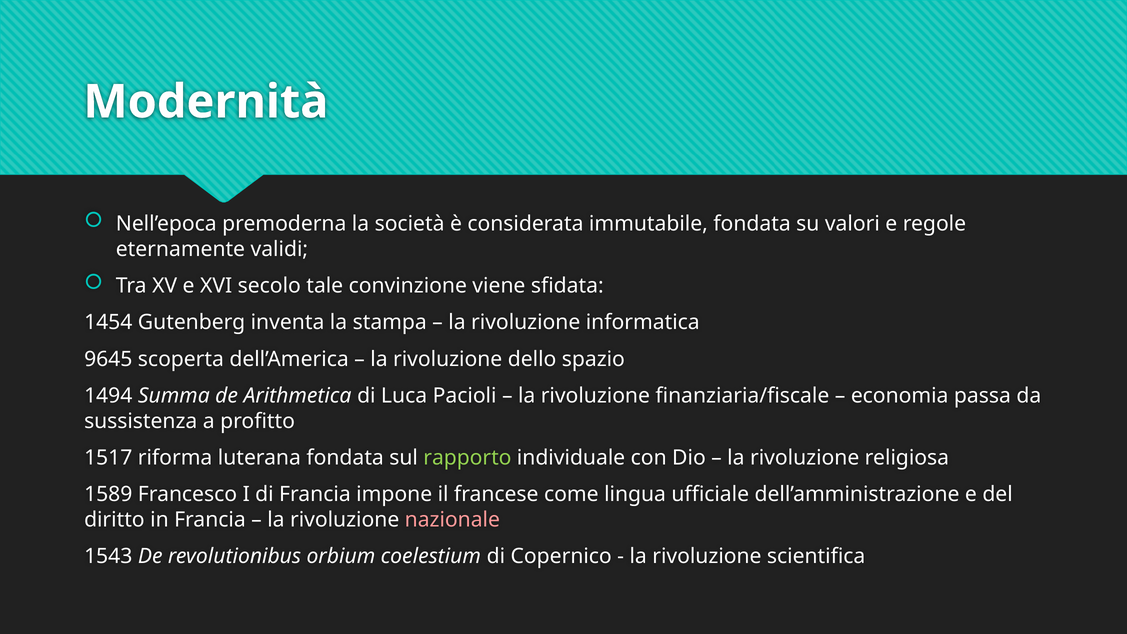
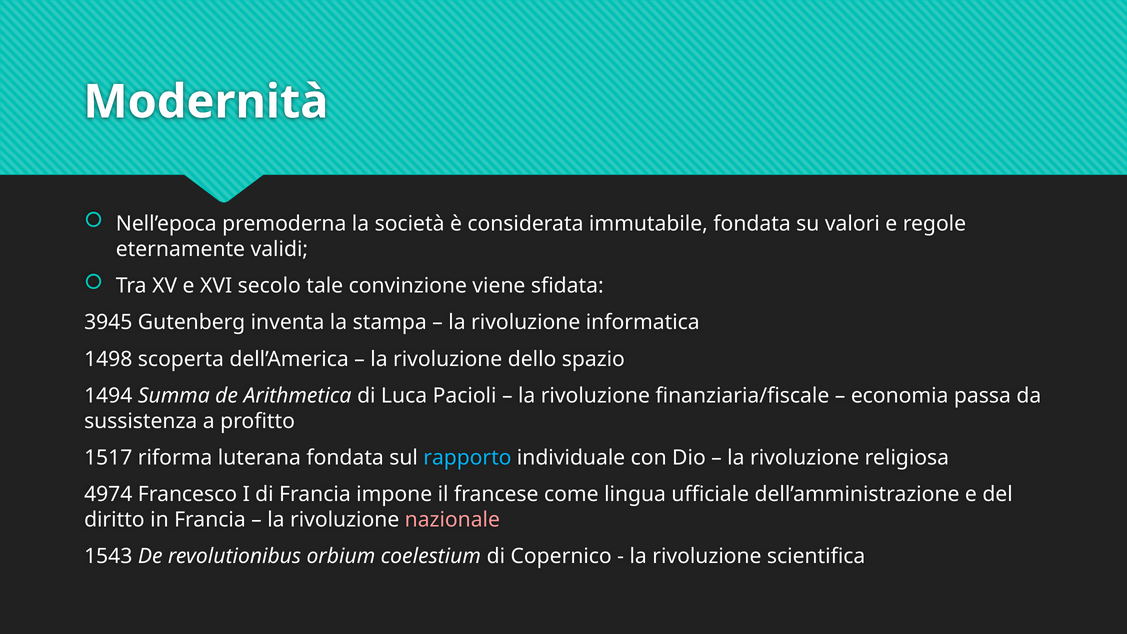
1454: 1454 -> 3945
9645: 9645 -> 1498
rapporto colour: light green -> light blue
1589: 1589 -> 4974
